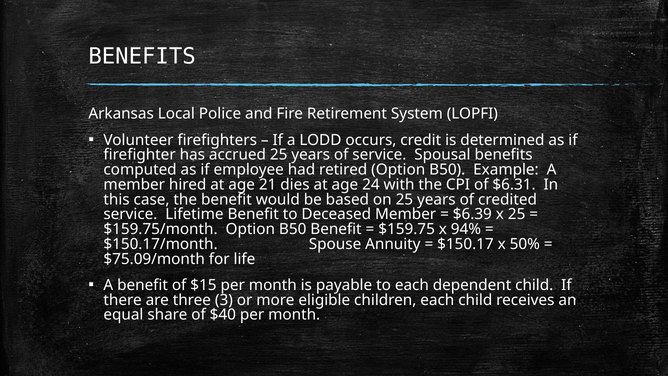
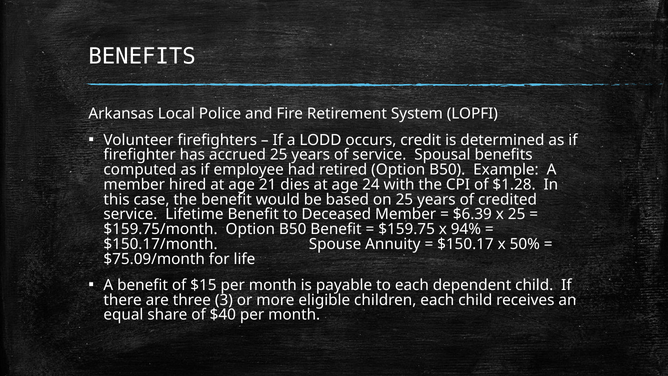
$6.31: $6.31 -> $1.28
